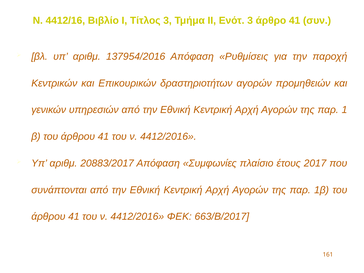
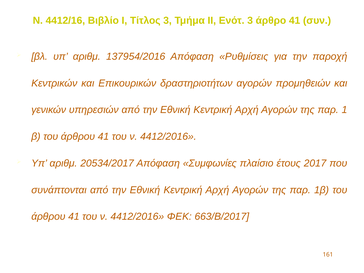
20883/2017: 20883/2017 -> 20534/2017
